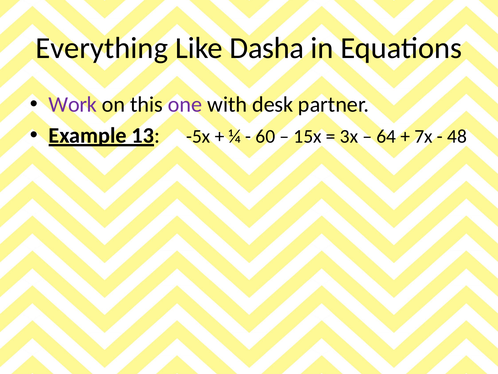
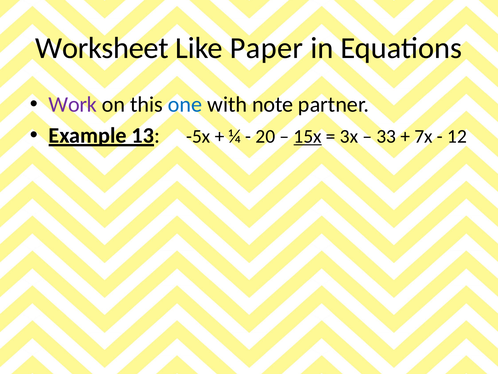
Everything: Everything -> Worksheet
Dasha: Dasha -> Paper
one colour: purple -> blue
desk: desk -> note
60: 60 -> 20
15x underline: none -> present
64: 64 -> 33
48: 48 -> 12
